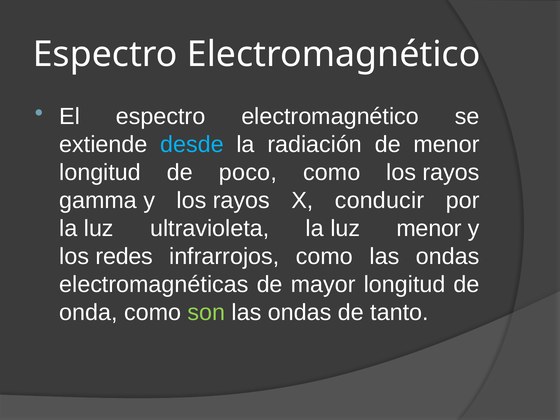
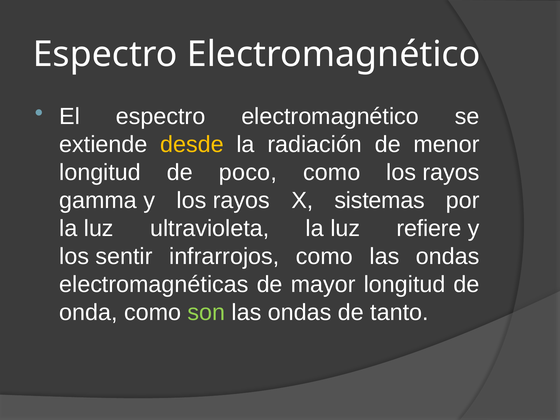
desde colour: light blue -> yellow
conducir: conducir -> sistemas
luz menor: menor -> refiere
redes: redes -> sentir
